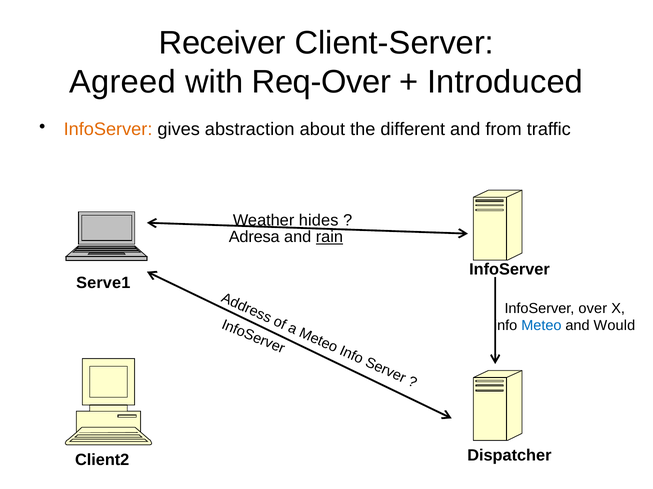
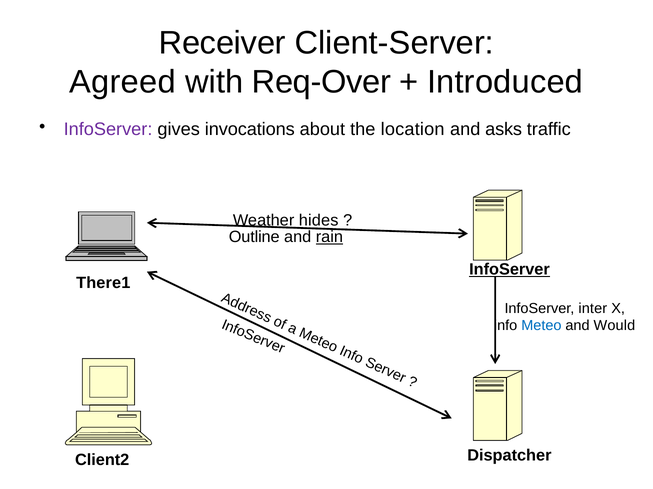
InfoServer at (108, 130) colour: orange -> purple
abstraction: abstraction -> invocations
different: different -> location
from: from -> asks
Adresa: Adresa -> Outline
InfoServer at (509, 270) underline: none -> present
Serve1: Serve1 -> There1
over: over -> inter
